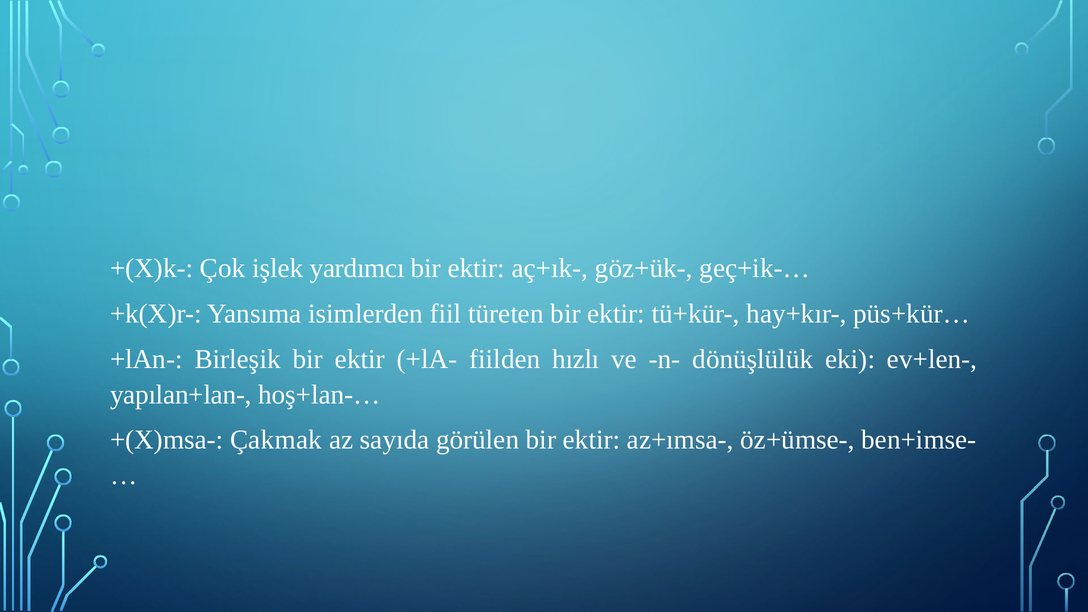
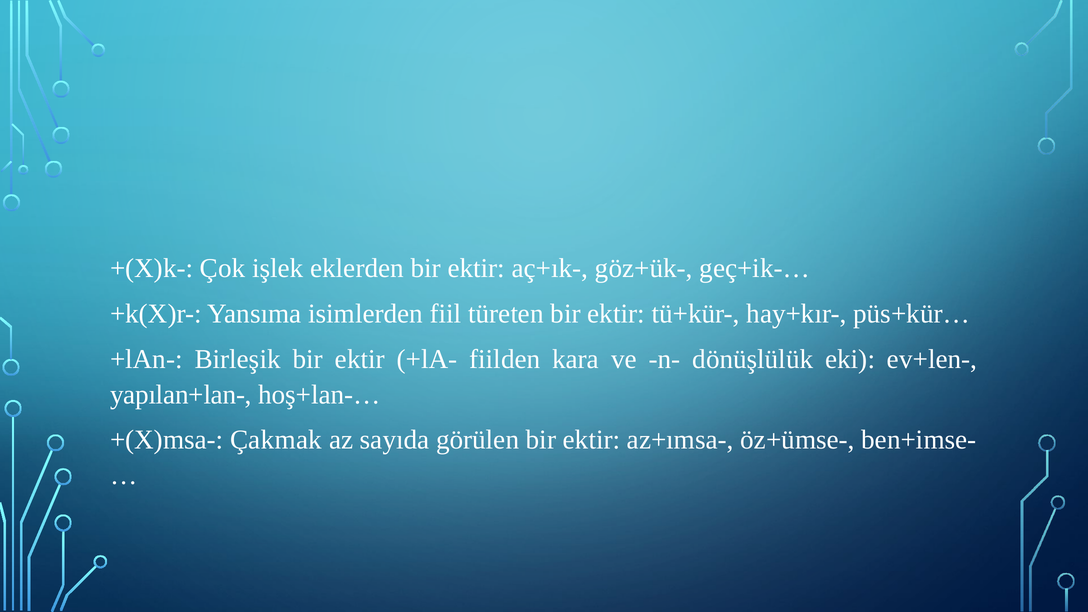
yardımcı: yardımcı -> eklerden
hızlı: hızlı -> kara
